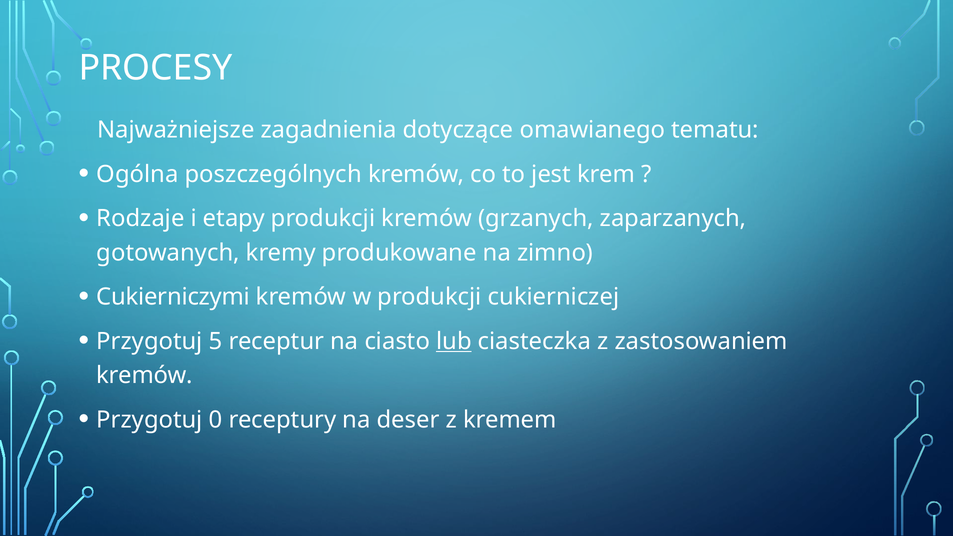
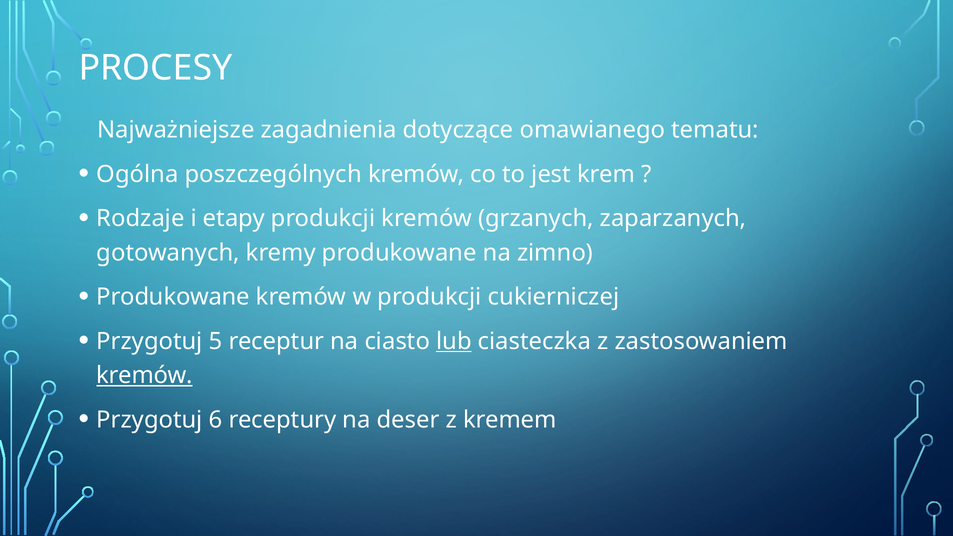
Cukierniczymi at (173, 297): Cukierniczymi -> Produkowane
kremów at (145, 376) underline: none -> present
0: 0 -> 6
